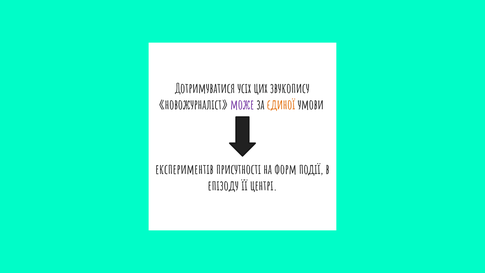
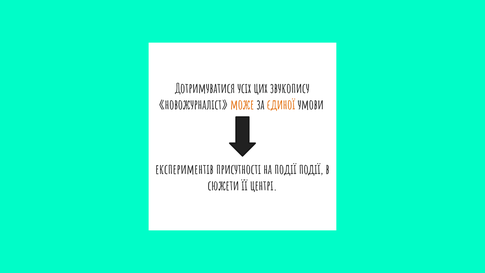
може colour: purple -> orange
на форм: форм -> події
епізоду: епізоду -> сюжети
